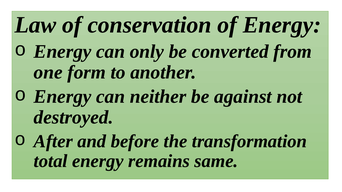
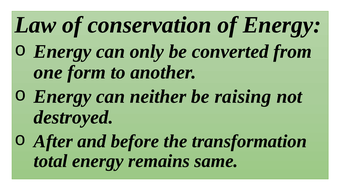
against: against -> raising
